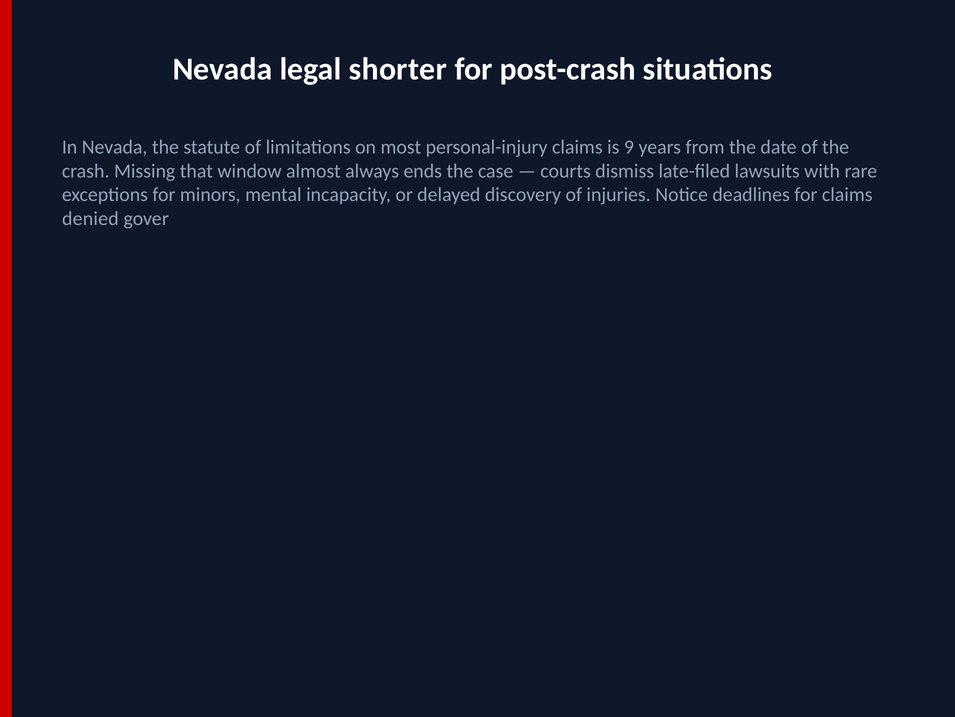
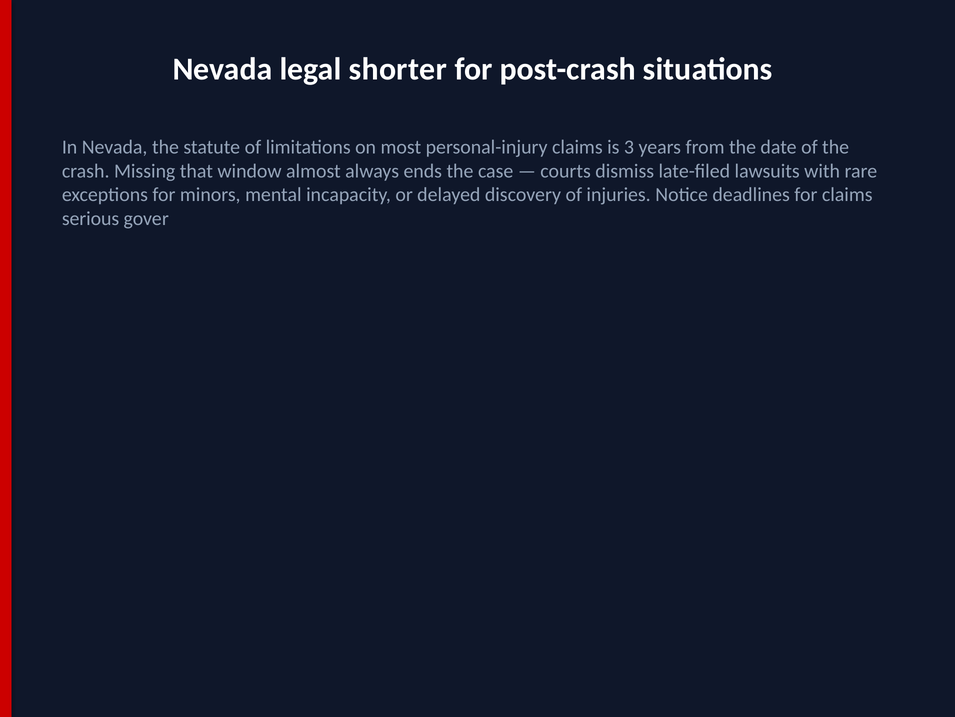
9: 9 -> 3
denied: denied -> serious
